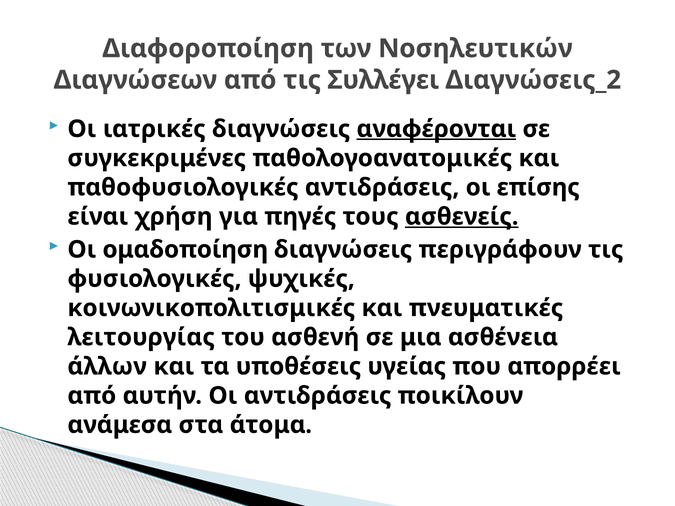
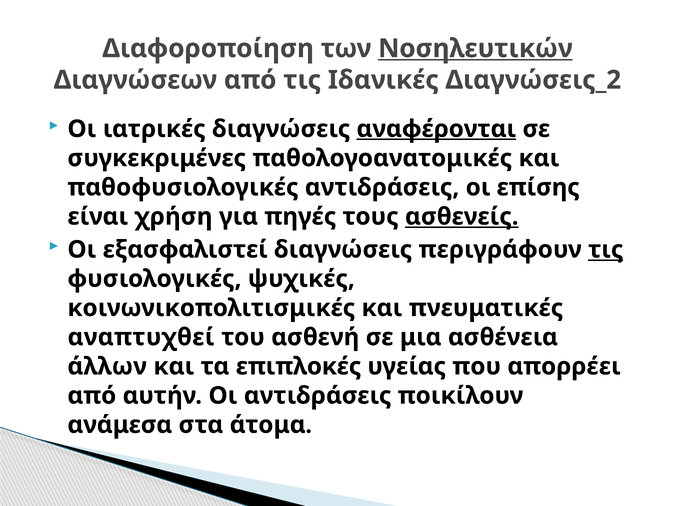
Νοσηλευτικών underline: none -> present
Συλλέγει: Συλλέγει -> Ιδανικές
ομαδοποίηση: ομαδοποίηση -> εξασφαλιστεί
τις at (606, 250) underline: none -> present
λειτουργίας: λειτουργίας -> αναπτυχθεί
υποθέσεις: υποθέσεις -> επιπλοκές
